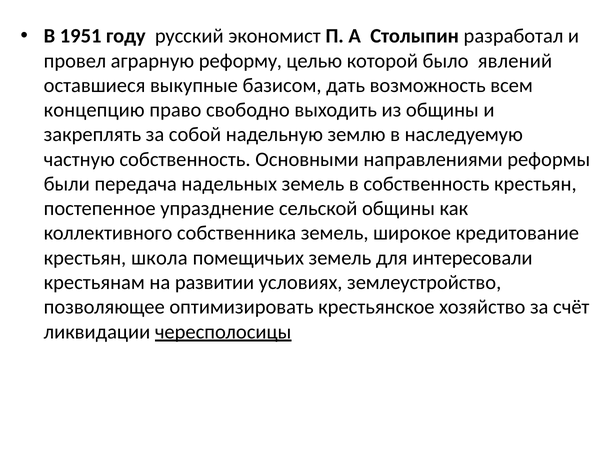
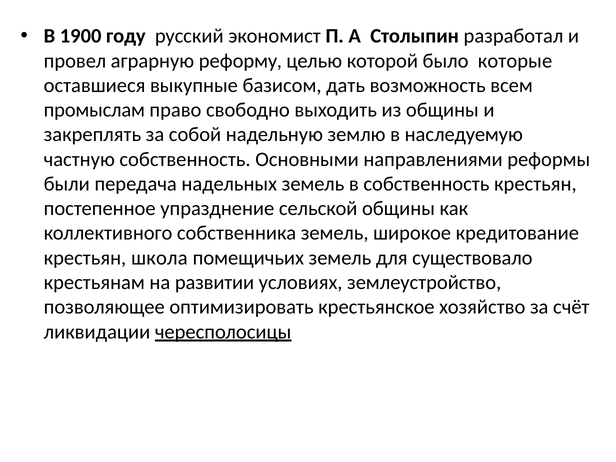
1951: 1951 -> 1900
явлений: явлений -> которые
концепцию: концепцию -> промыслам
интересовали: интересовали -> существовало
